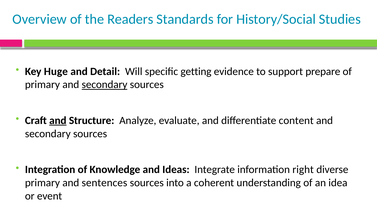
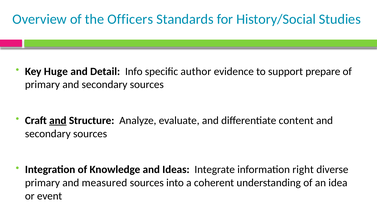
Readers: Readers -> Officers
Will: Will -> Info
getting: getting -> author
secondary at (105, 85) underline: present -> none
sentences: sentences -> measured
